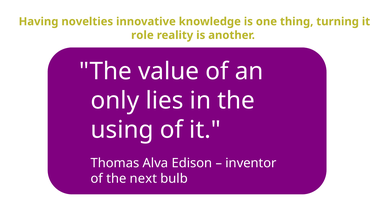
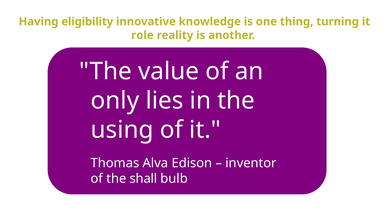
novelties: novelties -> eligibility
next: next -> shall
